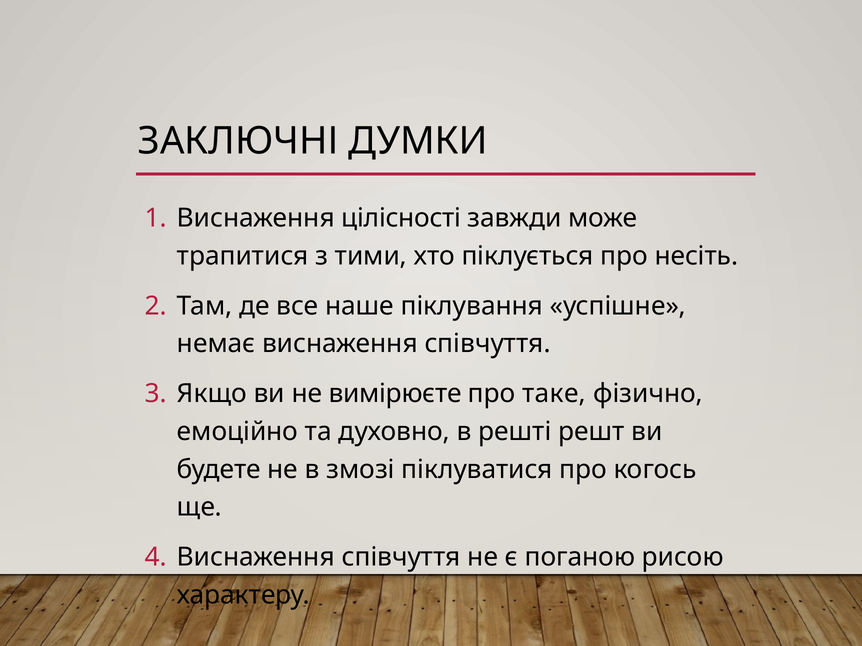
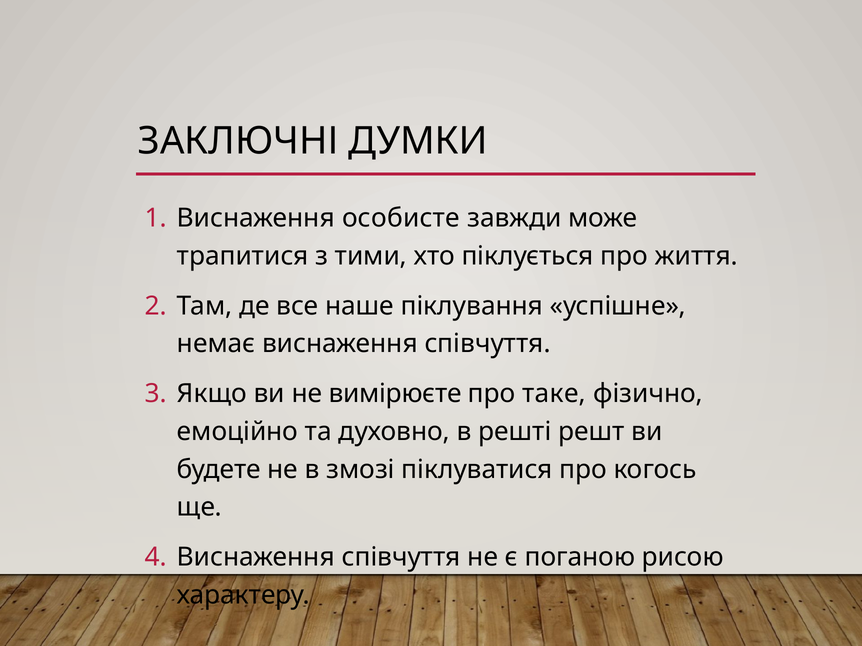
цілісності: цілісності -> особисте
несіть: несіть -> життя
